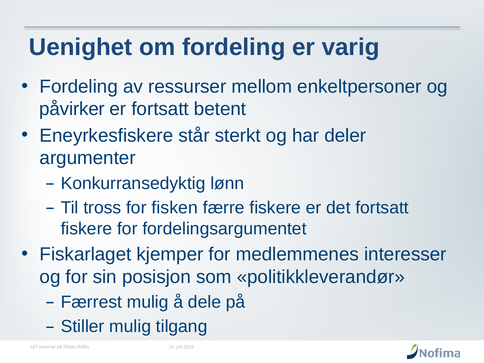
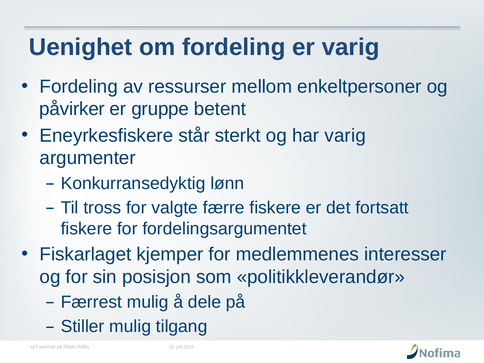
er fortsatt: fortsatt -> gruppe
har deler: deler -> varig
fisken: fisken -> valgte
